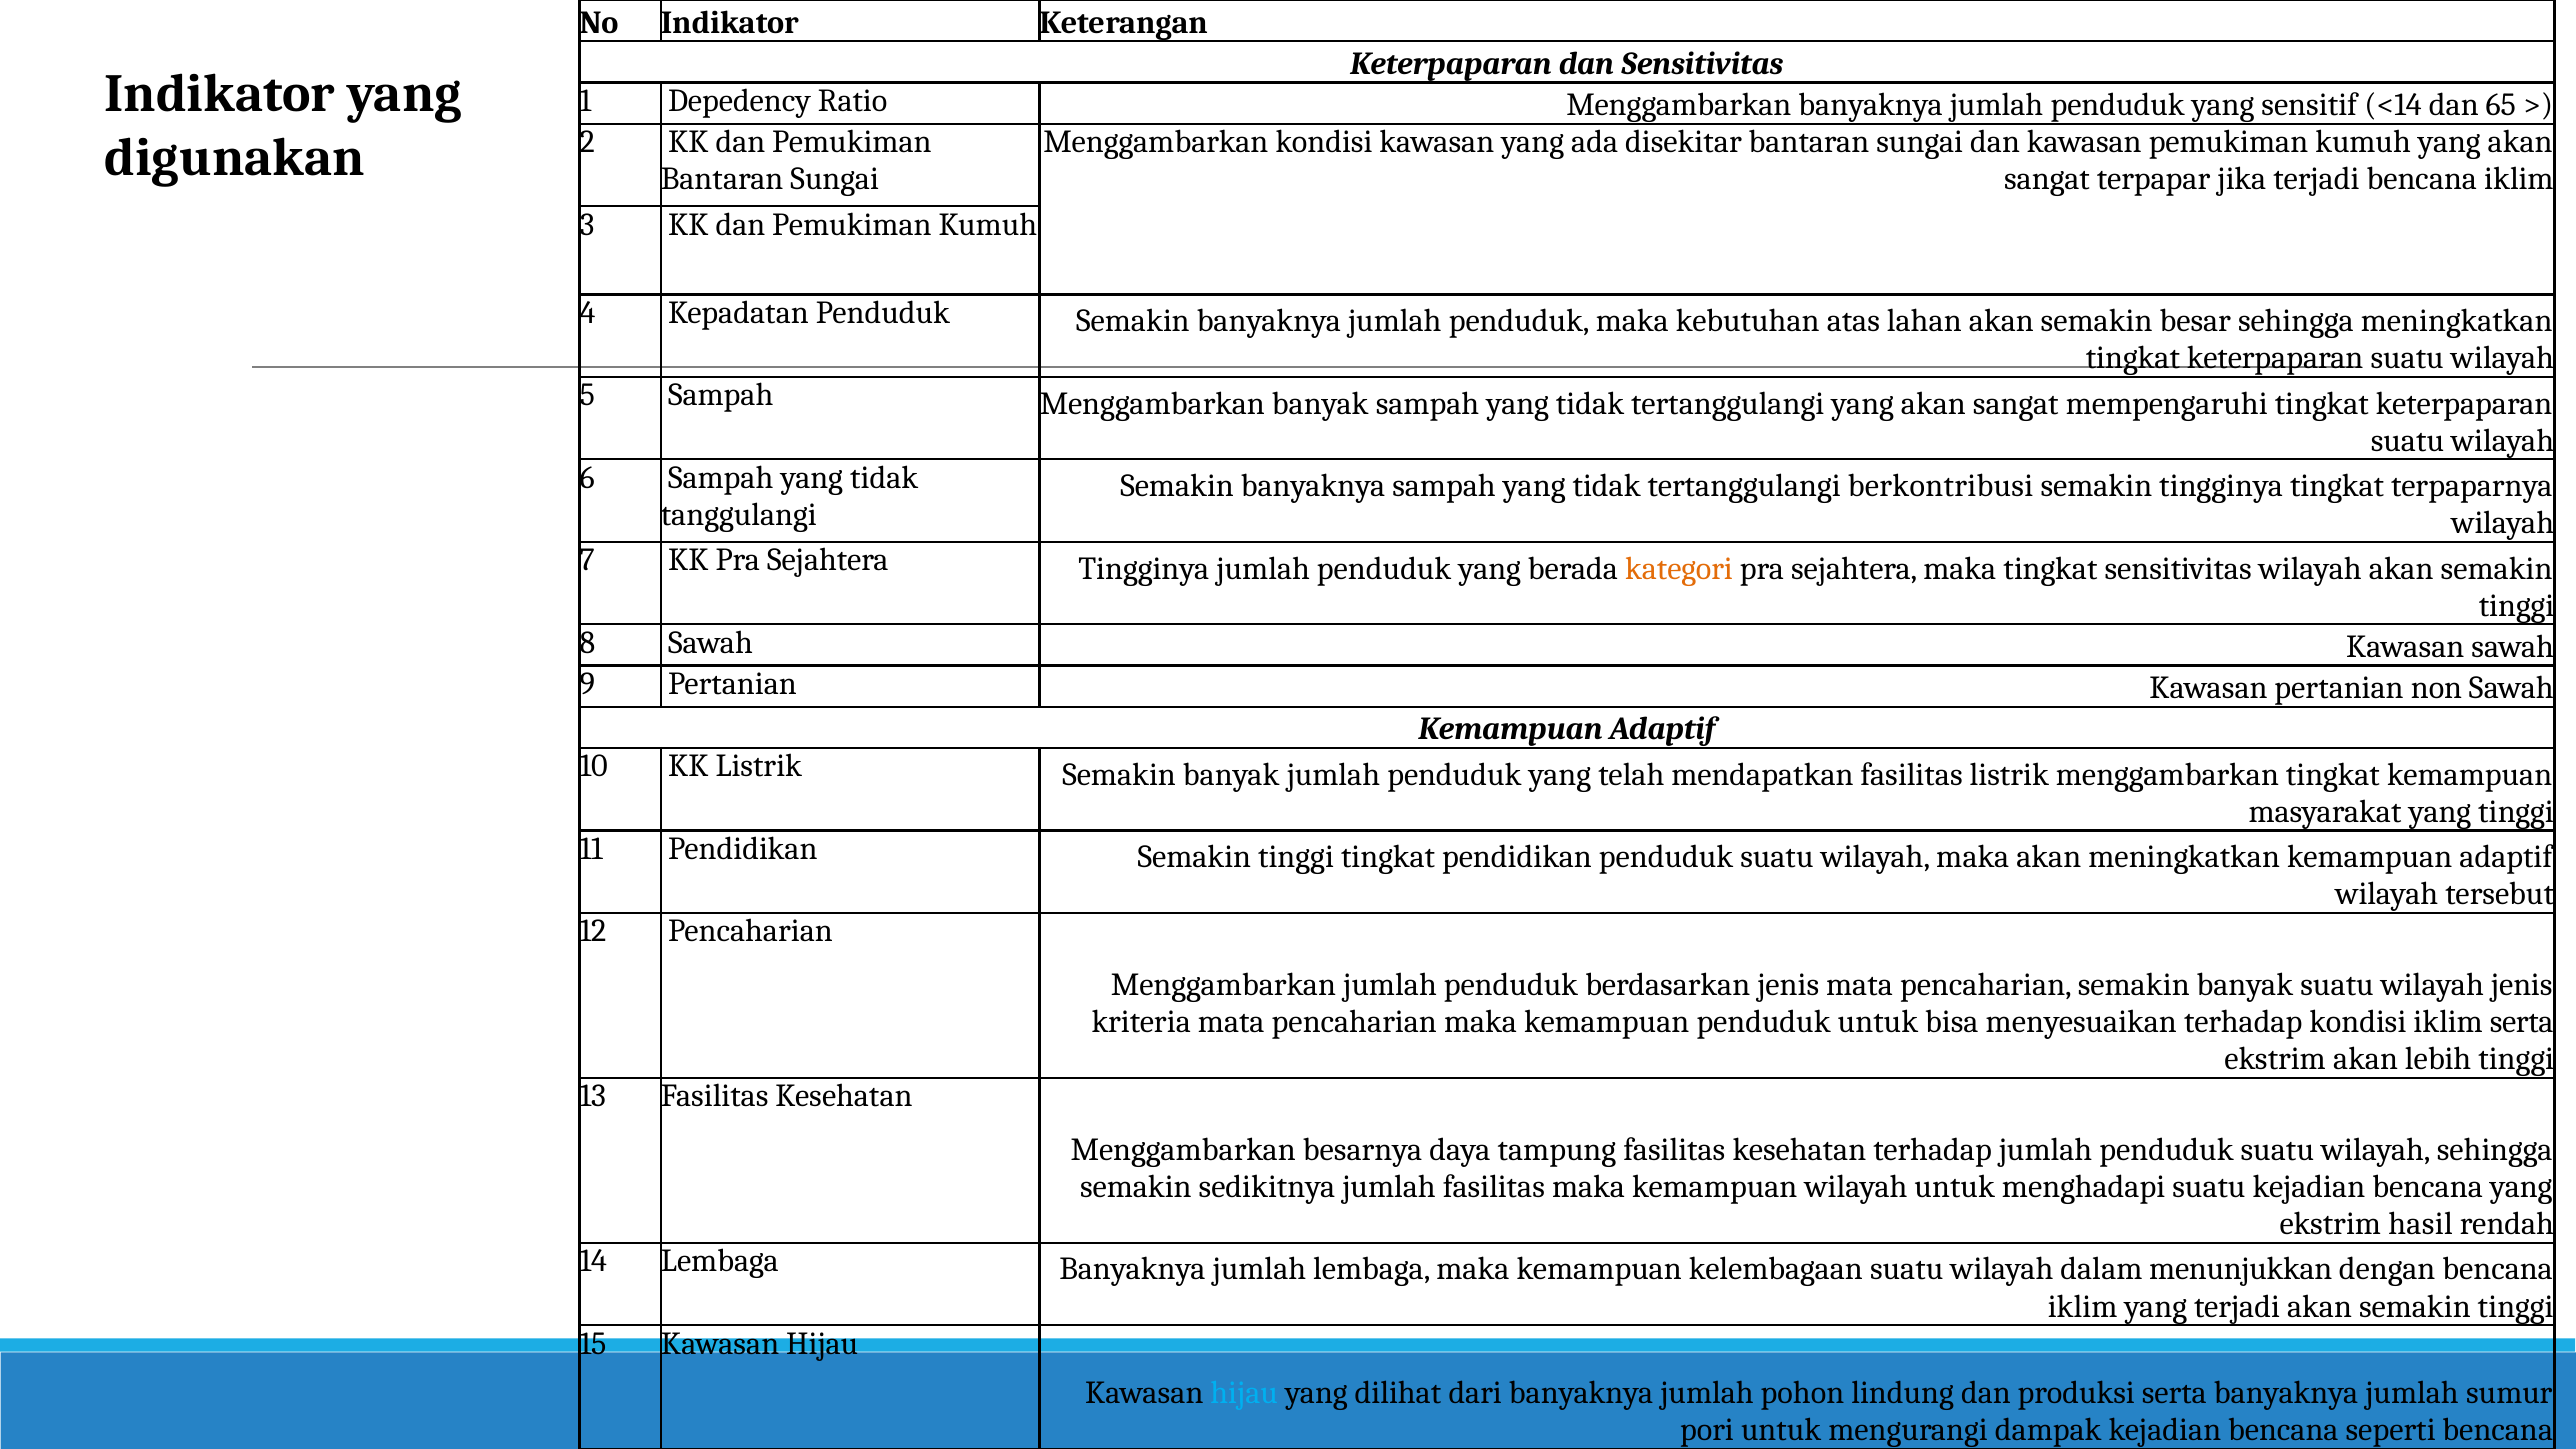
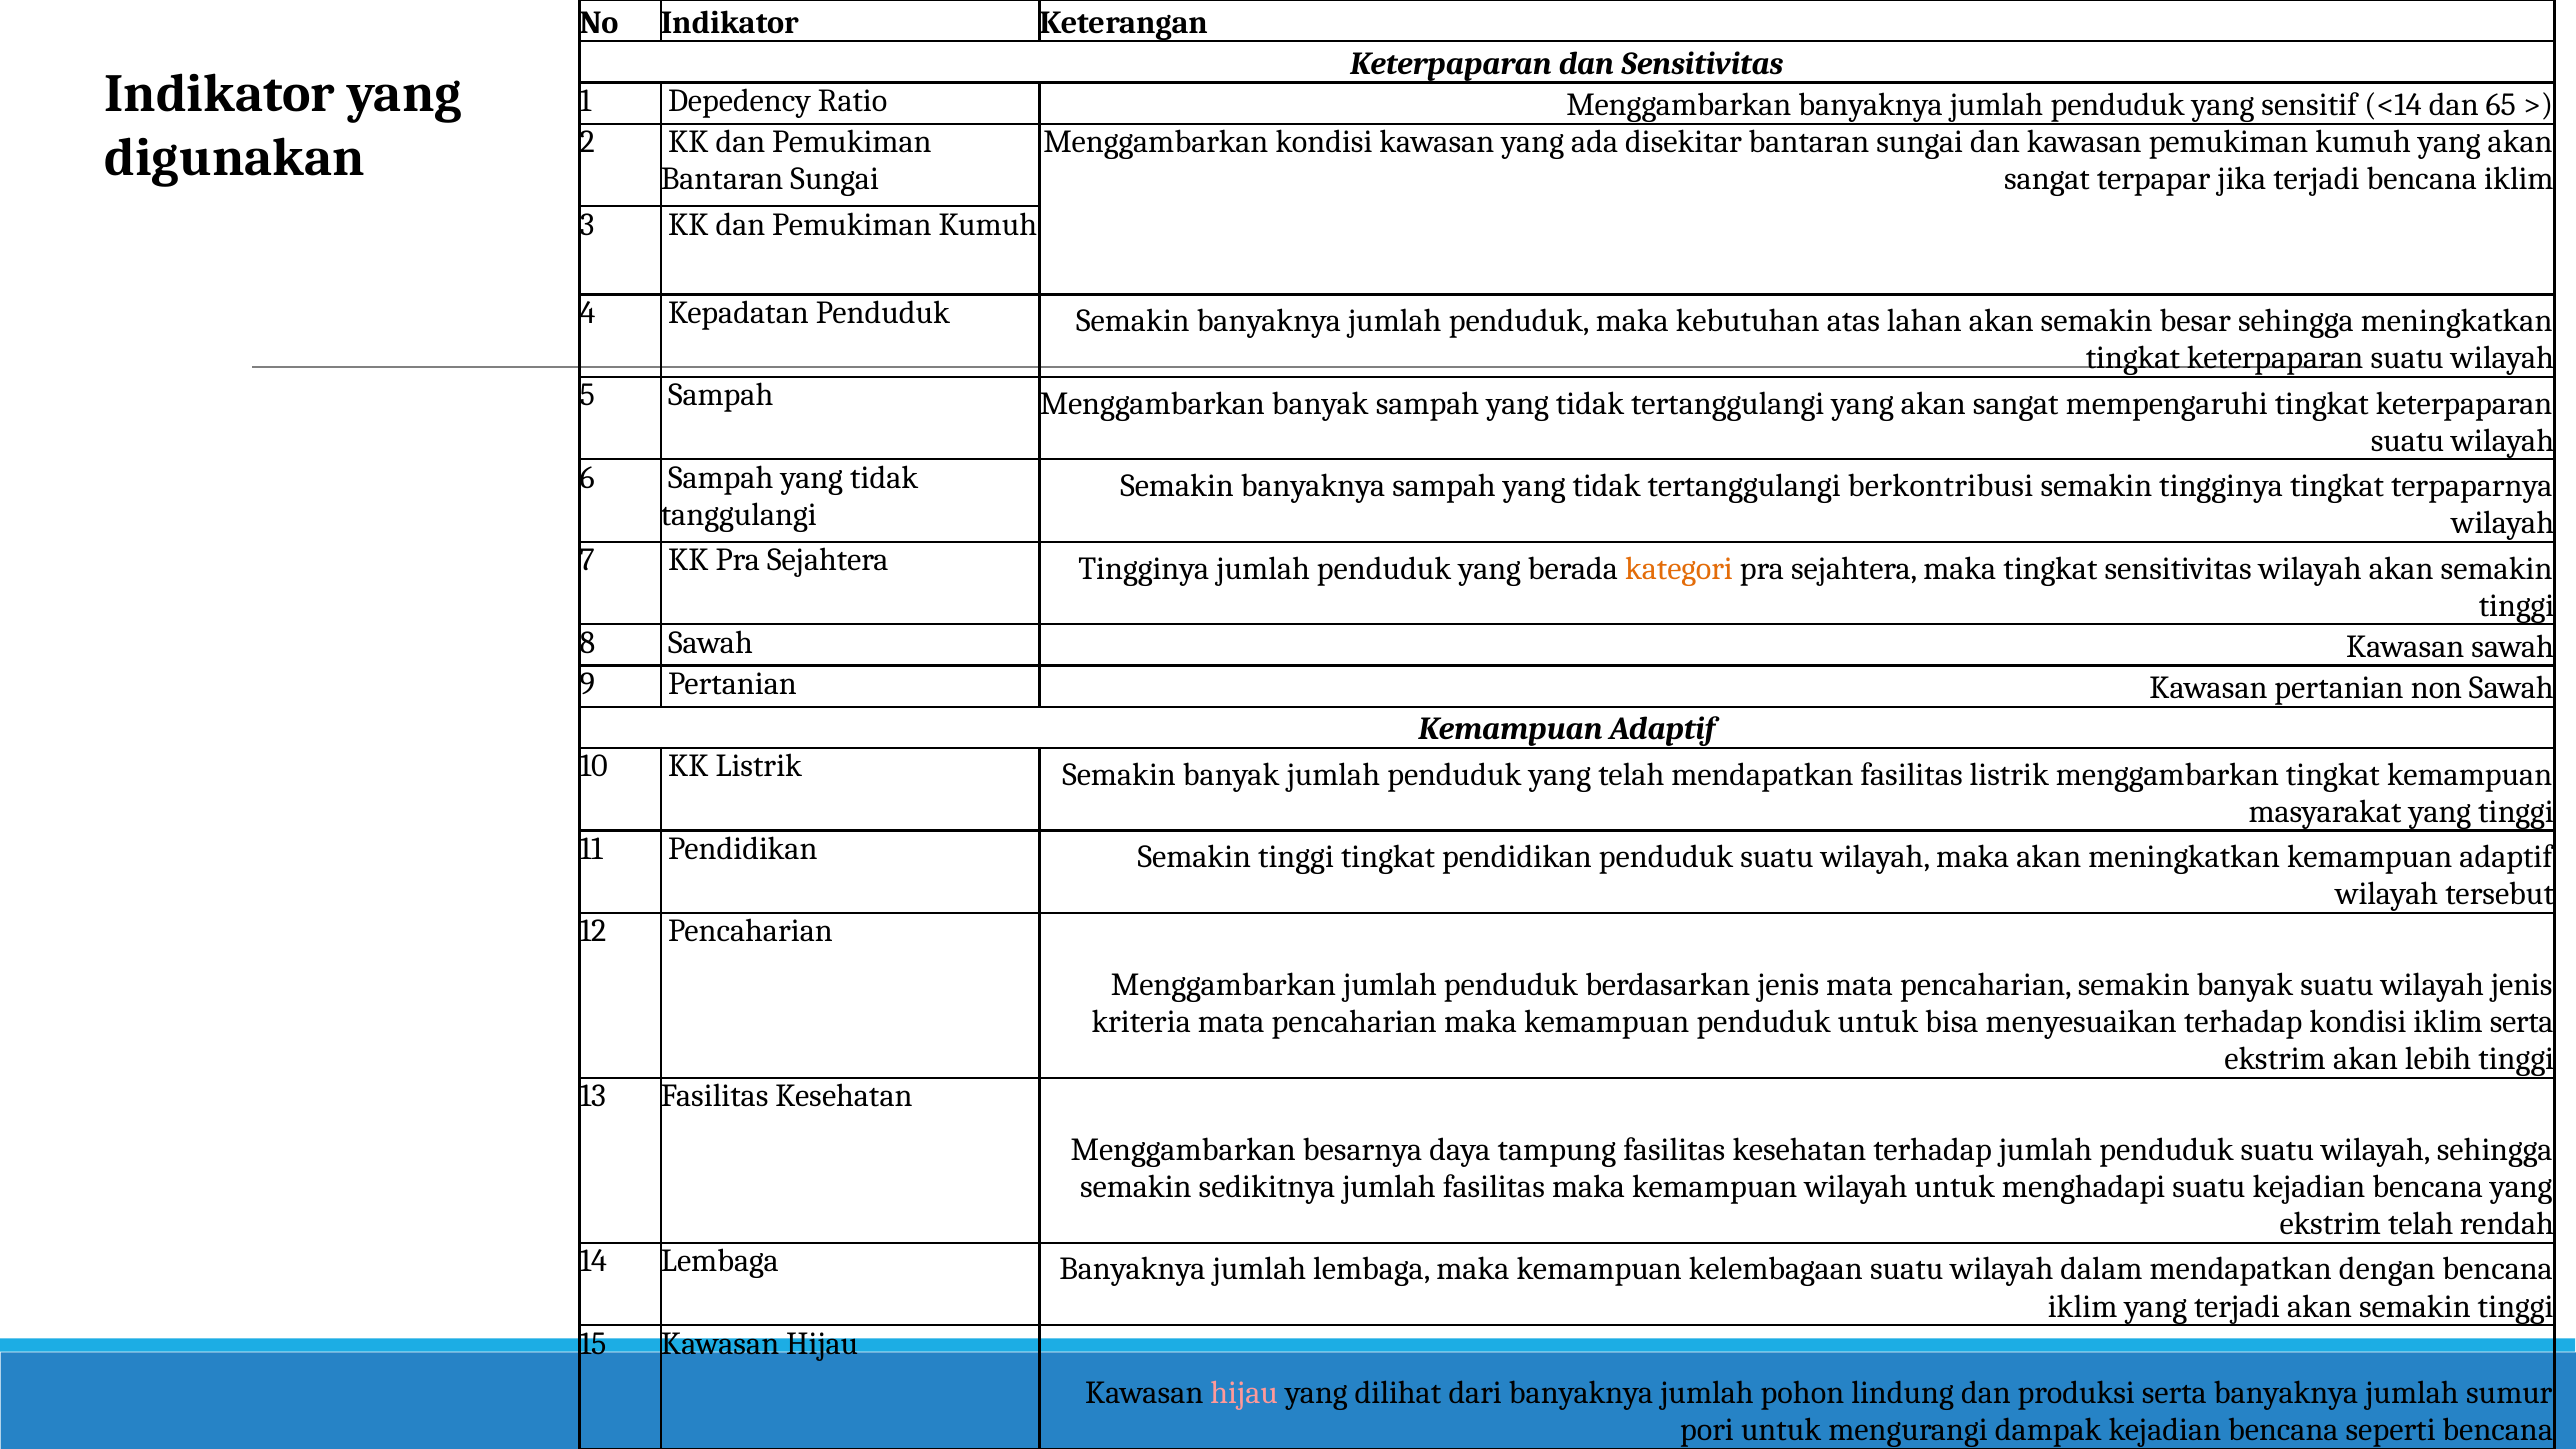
ekstrim hasil: hasil -> telah
dalam menunjukkan: menunjukkan -> mendapatkan
hijau at (1244, 1393) colour: light blue -> pink
